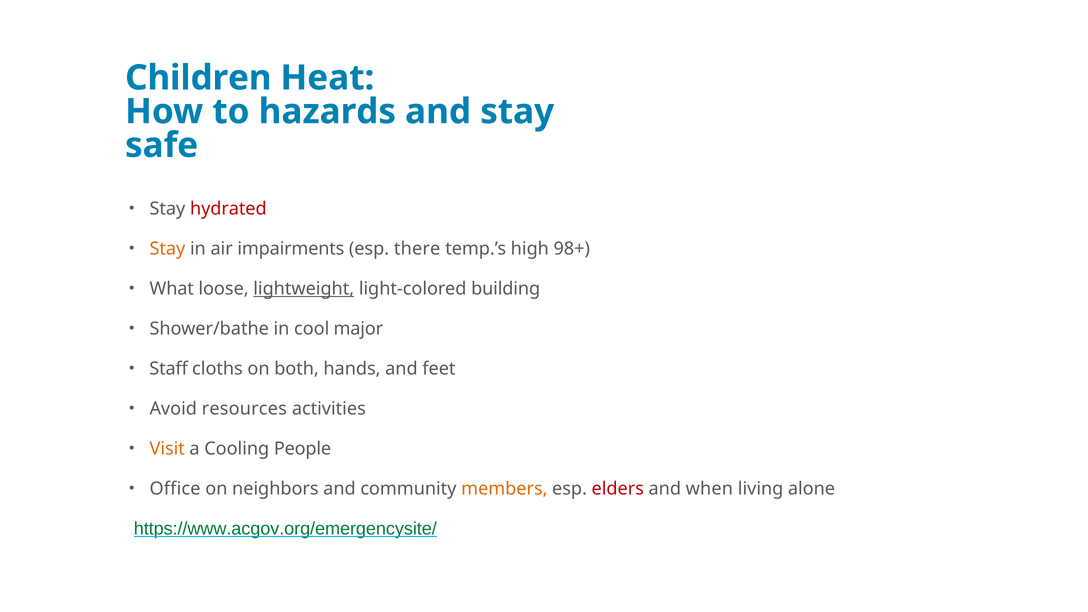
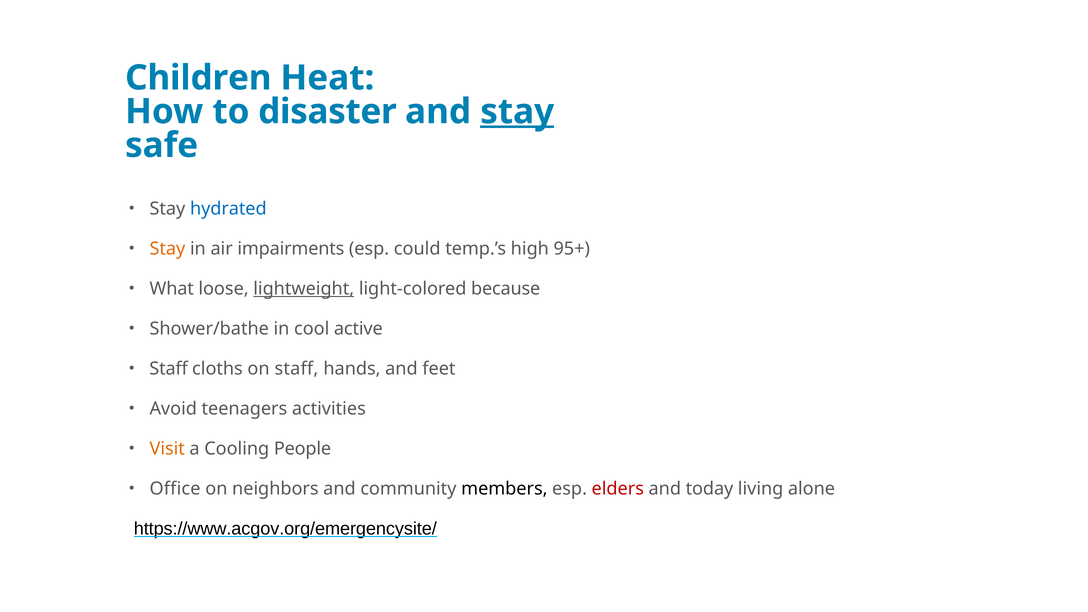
hazards: hazards -> disaster
stay at (517, 112) underline: none -> present
hydrated colour: red -> blue
there: there -> could
98+: 98+ -> 95+
building: building -> because
major: major -> active
on both: both -> staff
resources: resources -> teenagers
members colour: orange -> black
when: when -> today
https://www.acgov.org/emergencysite/ colour: green -> black
